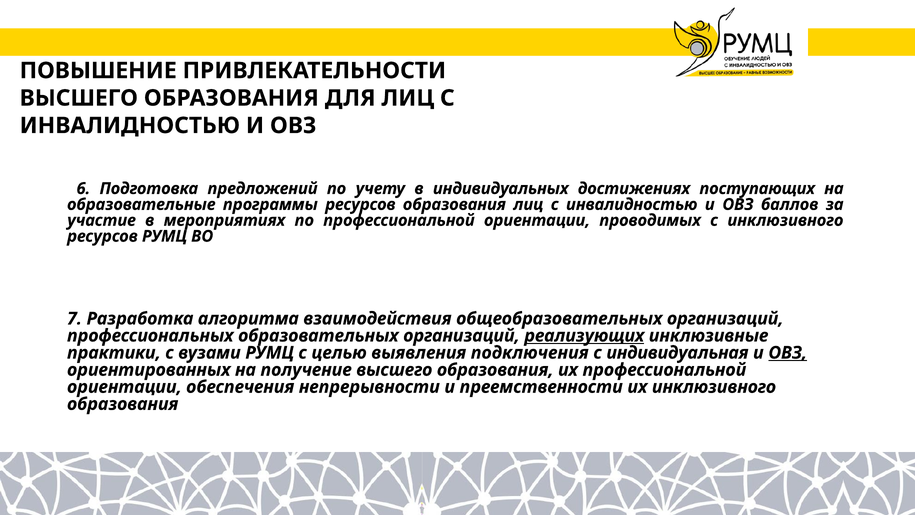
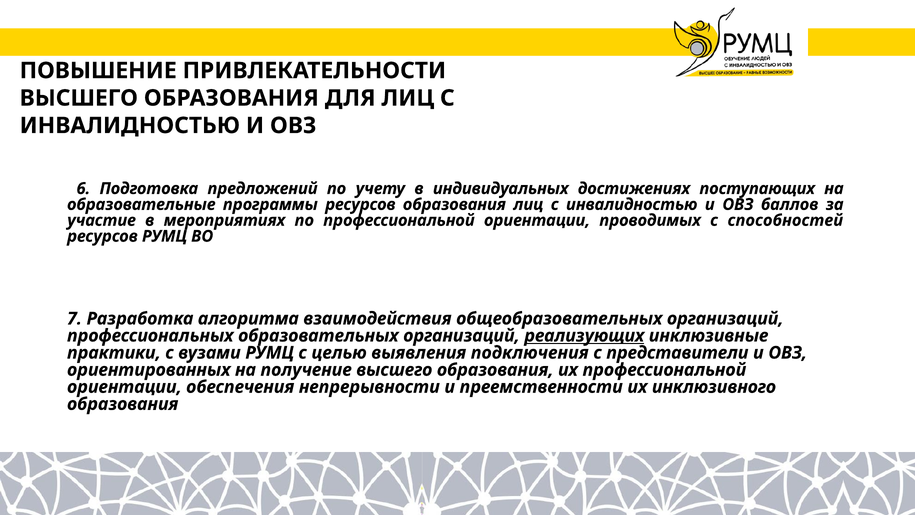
с инклюзивного: инклюзивного -> способностей
индивидуальная: индивидуальная -> представители
ОВЗ at (788, 353) underline: present -> none
